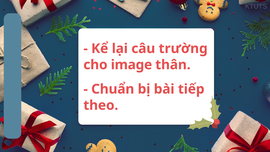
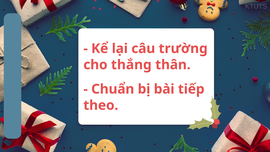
image: image -> thắng
